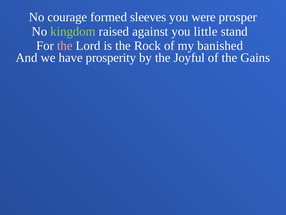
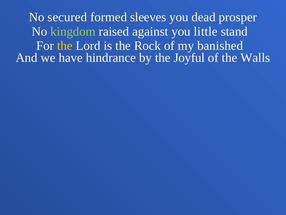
courage: courage -> secured
were: were -> dead
the at (65, 46) colour: pink -> yellow
prosperity: prosperity -> hindrance
Gains: Gains -> Walls
